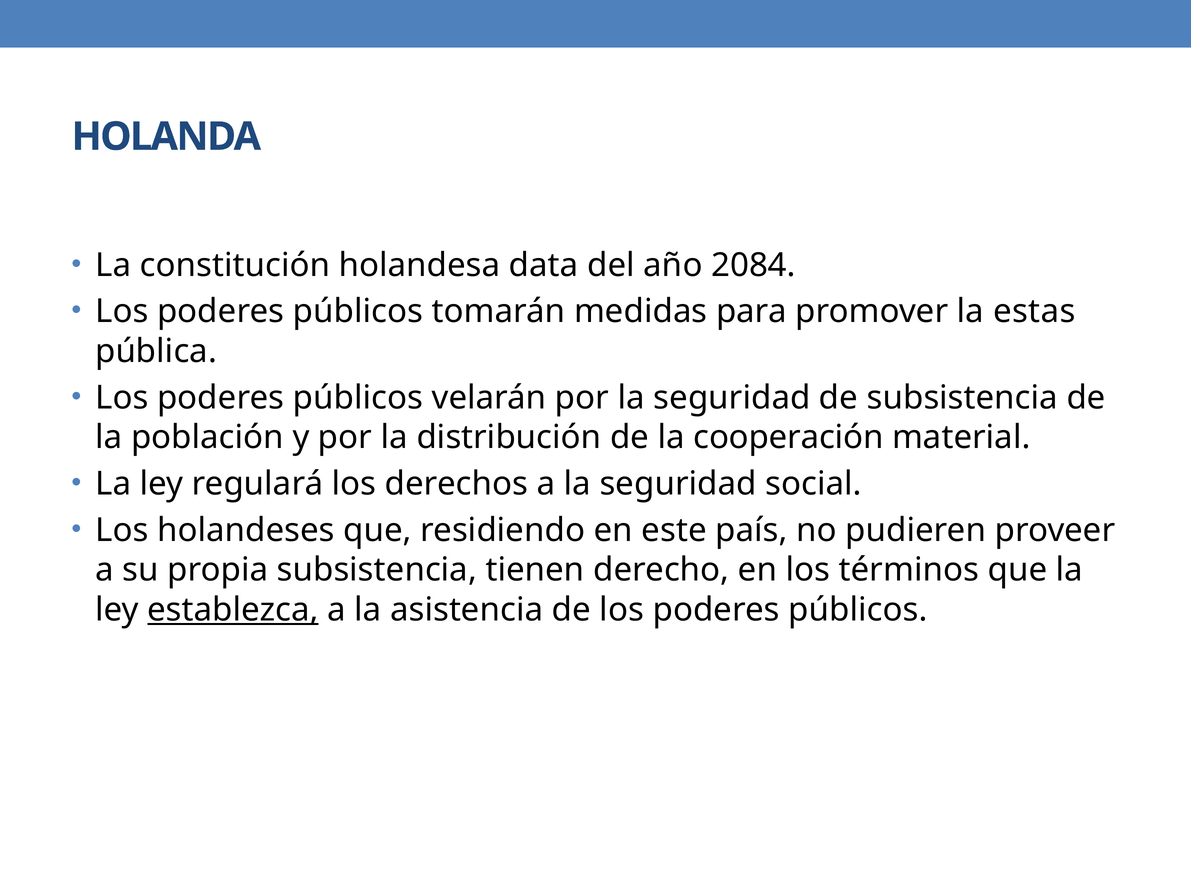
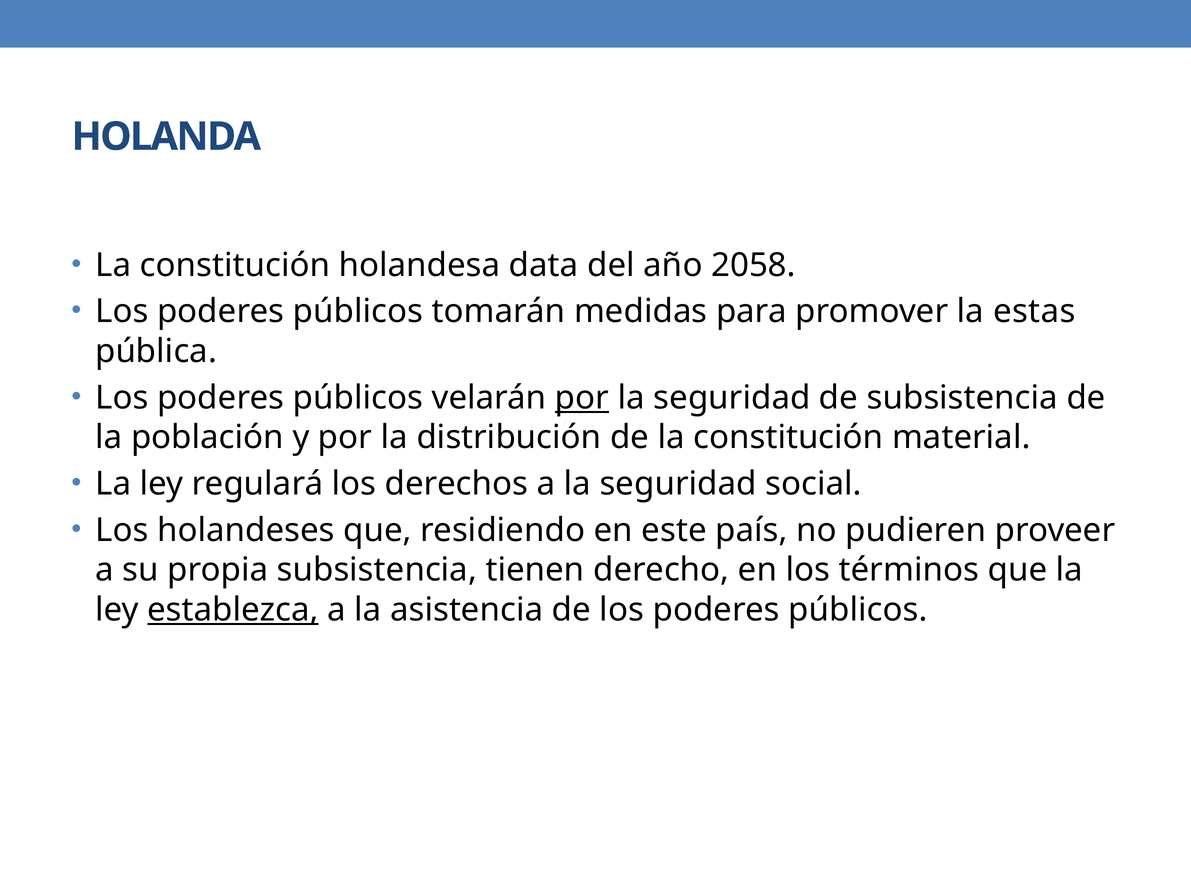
2084: 2084 -> 2058
por at (582, 398) underline: none -> present
de la cooperación: cooperación -> constitución
